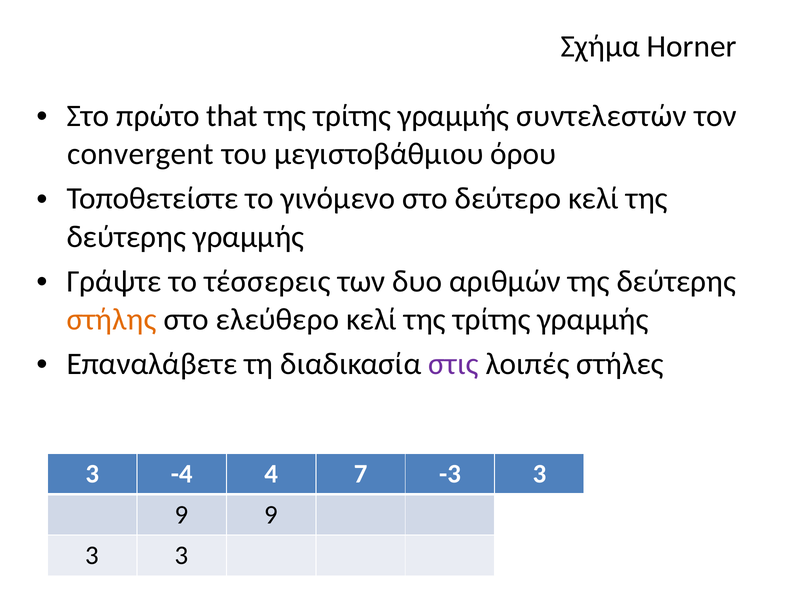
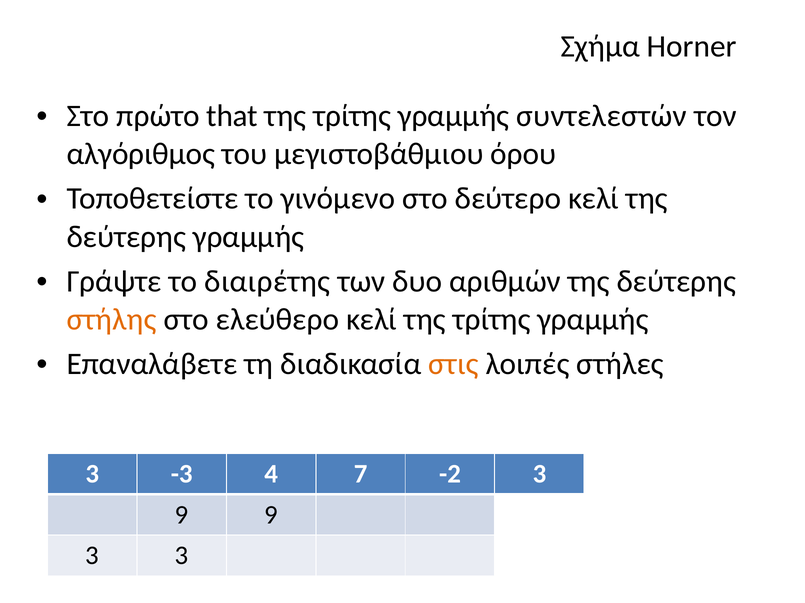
convergent: convergent -> αλγόριθμος
τέσσερεις: τέσσερεις -> διαιρέτης
στις colour: purple -> orange
-4: -4 -> -3
-3: -3 -> -2
